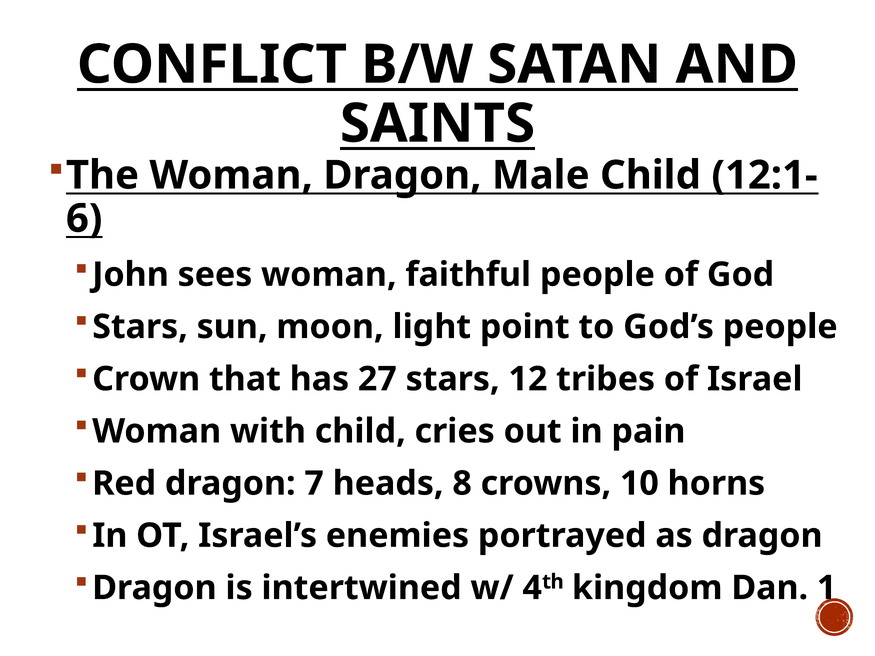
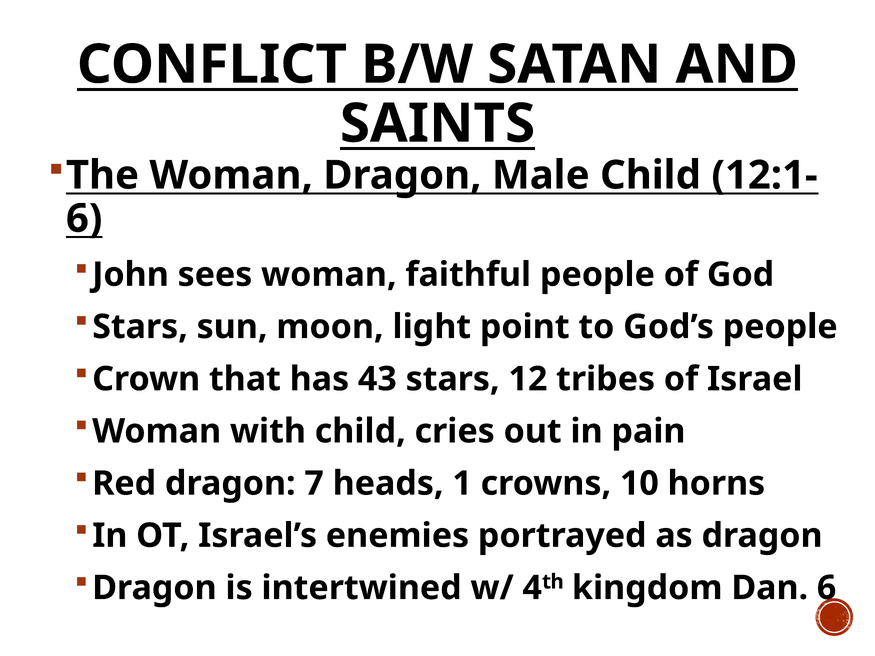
27: 27 -> 43
8: 8 -> 1
Dan 1: 1 -> 6
